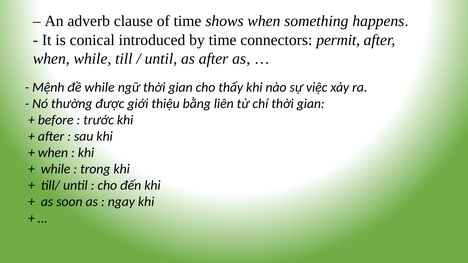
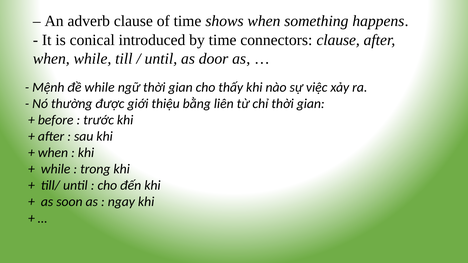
connectors permit: permit -> clause
as after: after -> door
